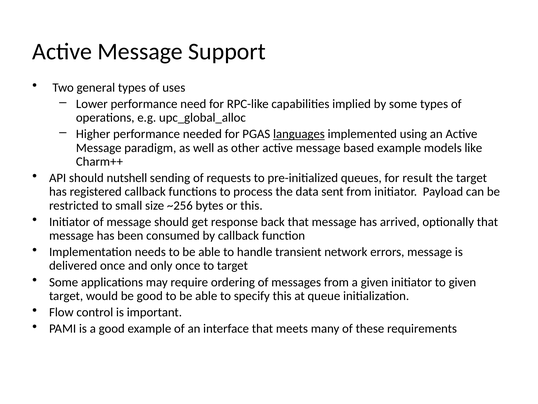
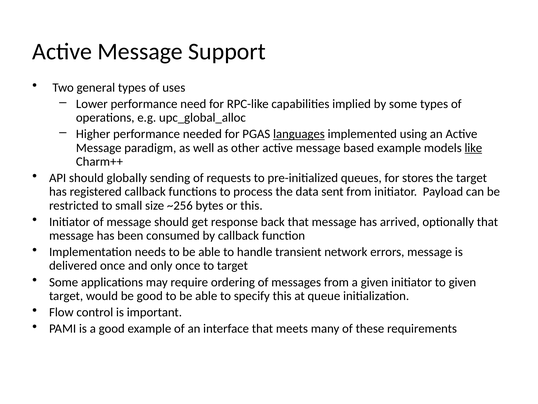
like underline: none -> present
nutshell: nutshell -> globally
result: result -> stores
